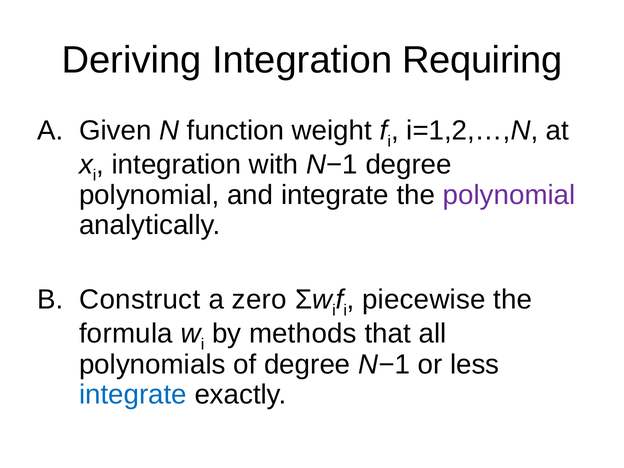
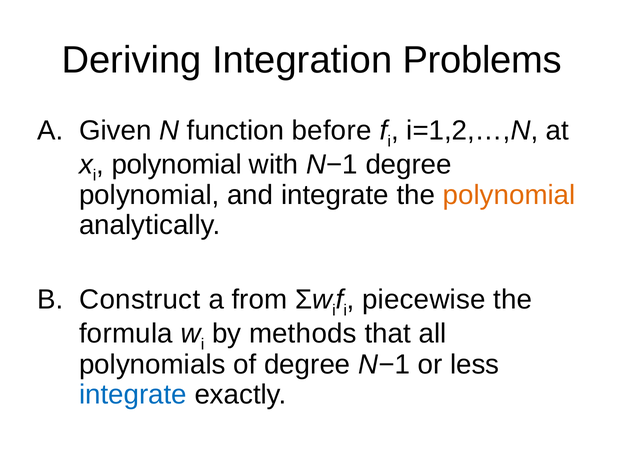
Requiring: Requiring -> Problems
weight: weight -> before
integration at (177, 165): integration -> polynomial
polynomial at (509, 195) colour: purple -> orange
zero: zero -> from
